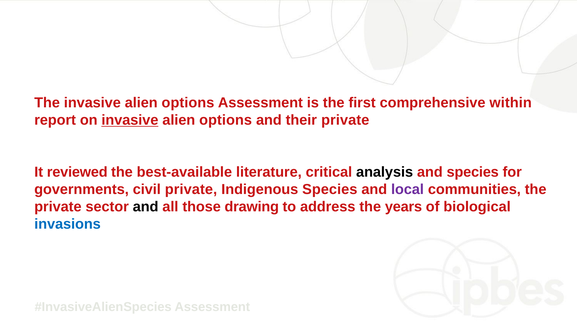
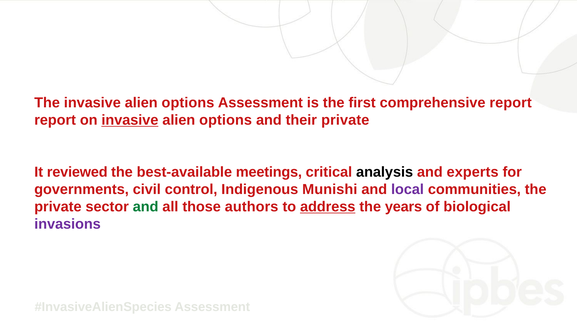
comprehensive within: within -> report
literature: literature -> meetings
and species: species -> experts
civil private: private -> control
Indigenous Species: Species -> Munishi
and at (146, 207) colour: black -> green
drawing: drawing -> authors
address underline: none -> present
invasions colour: blue -> purple
